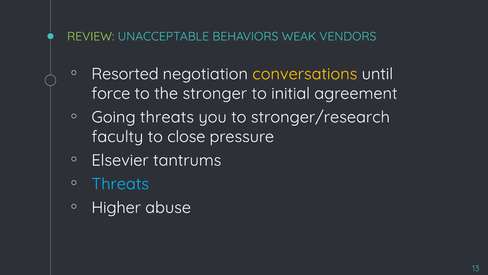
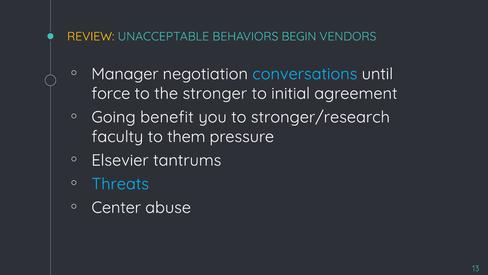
REVIEW colour: light green -> yellow
WEAK: WEAK -> BEGIN
Resorted: Resorted -> Manager
conversations colour: yellow -> light blue
Going threats: threats -> benefit
close: close -> them
Higher: Higher -> Center
